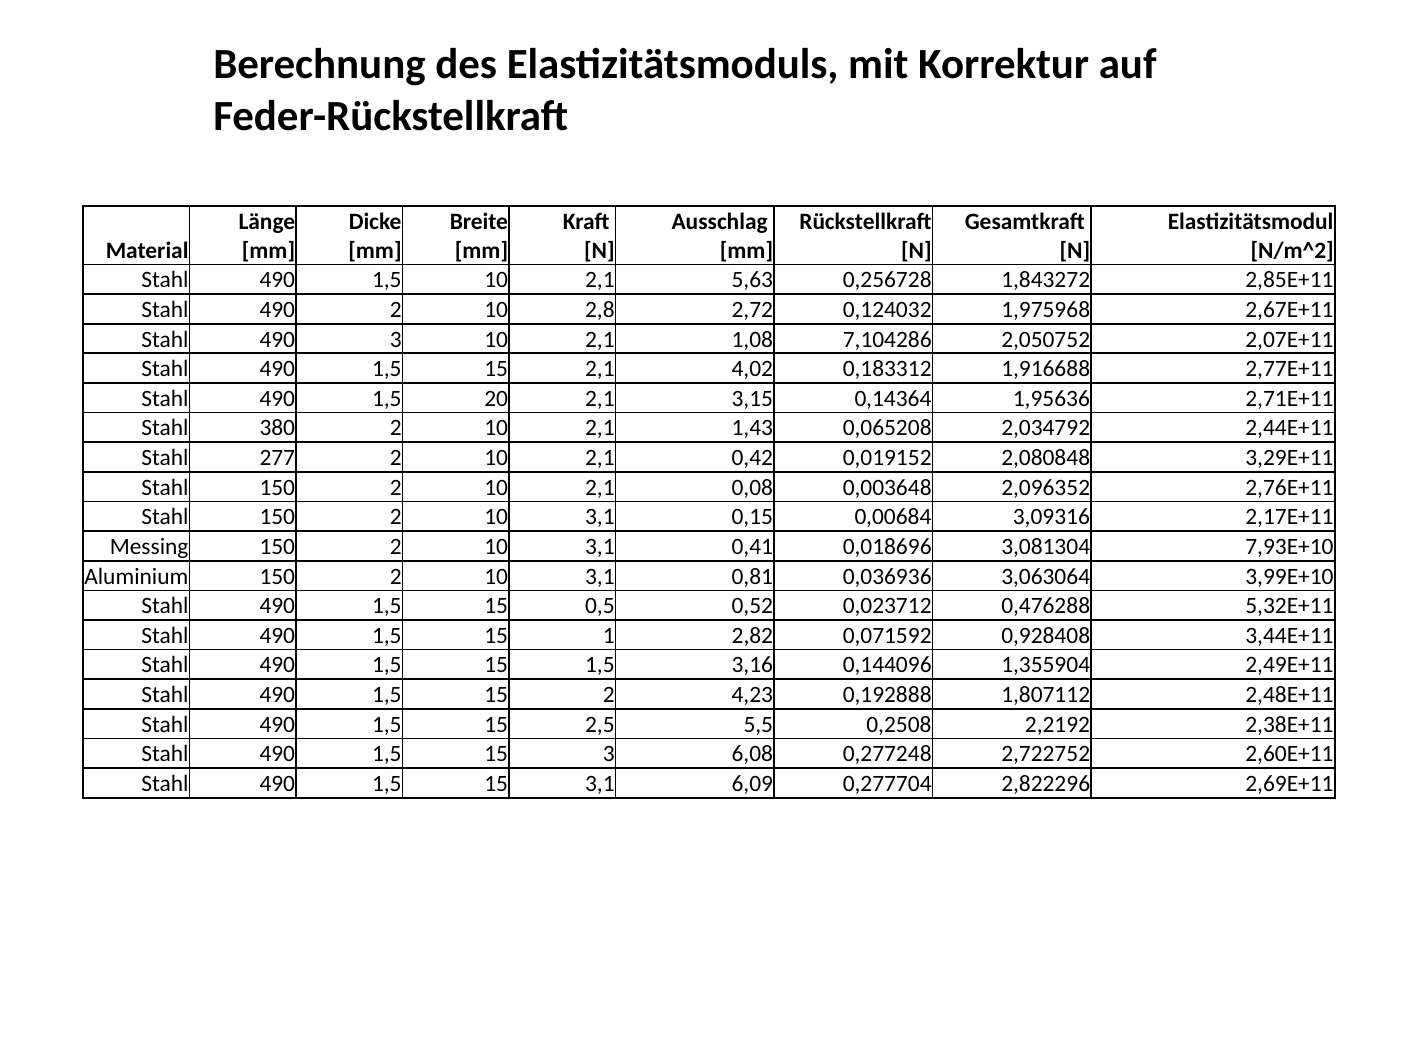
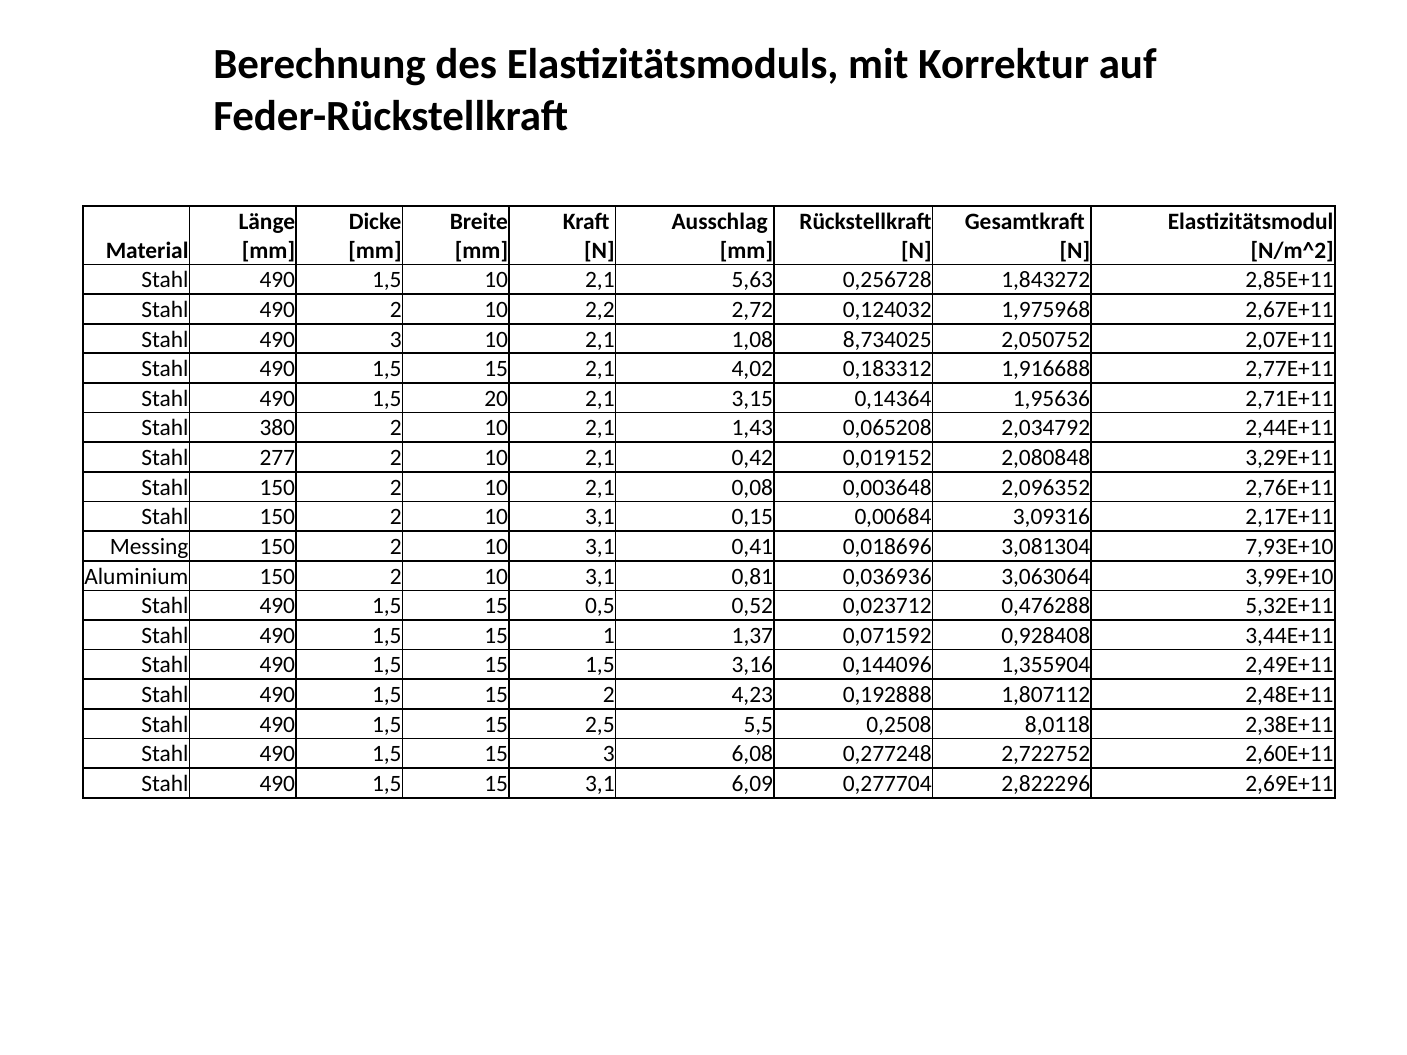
2,8: 2,8 -> 2,2
7,104286: 7,104286 -> 8,734025
2,82: 2,82 -> 1,37
2,2192: 2,2192 -> 8,0118
